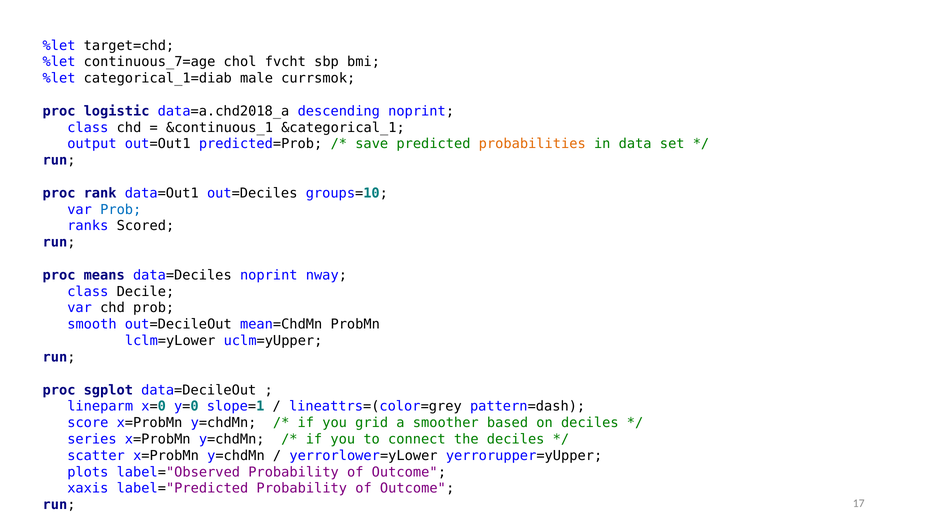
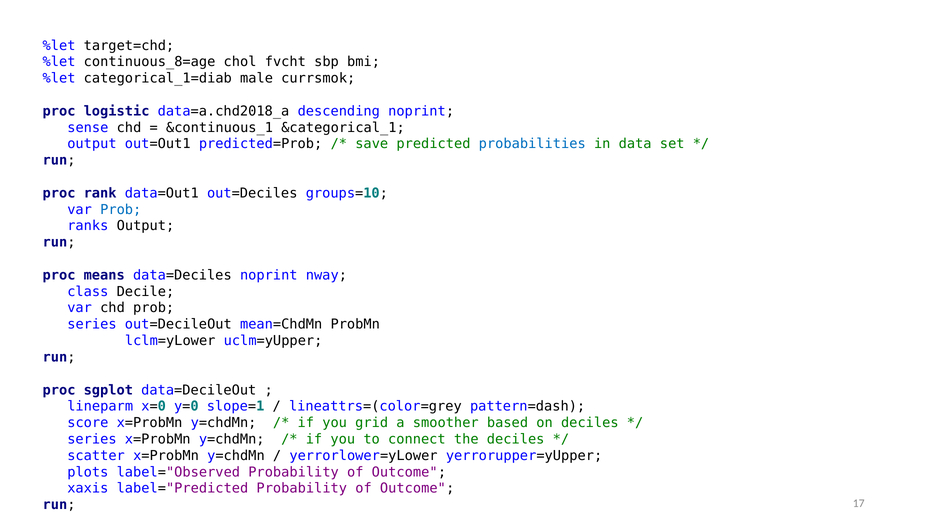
continuous_7=age: continuous_7=age -> continuous_8=age
class at (88, 127): class -> sense
probabilities colour: orange -> blue
ranks Scored: Scored -> Output
smooth at (92, 324): smooth -> series
